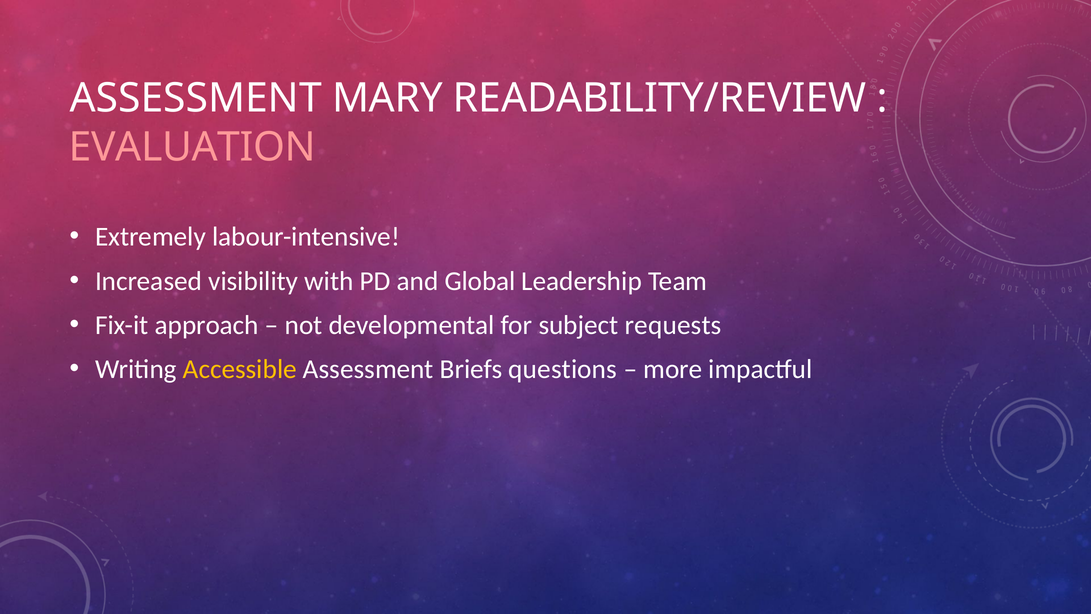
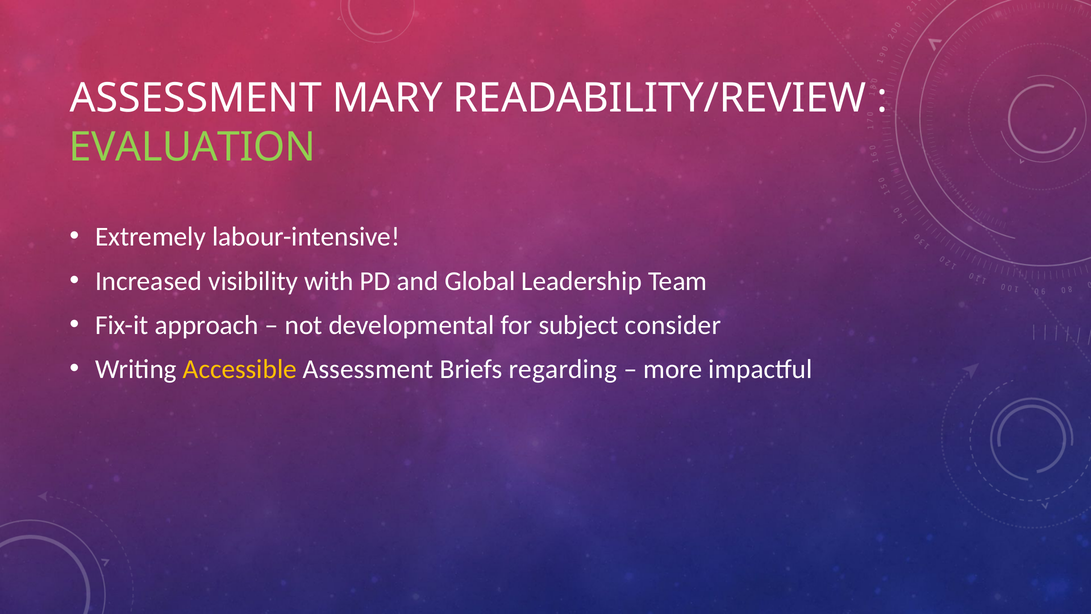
EVALUATION colour: pink -> light green
requests: requests -> consider
questions: questions -> regarding
